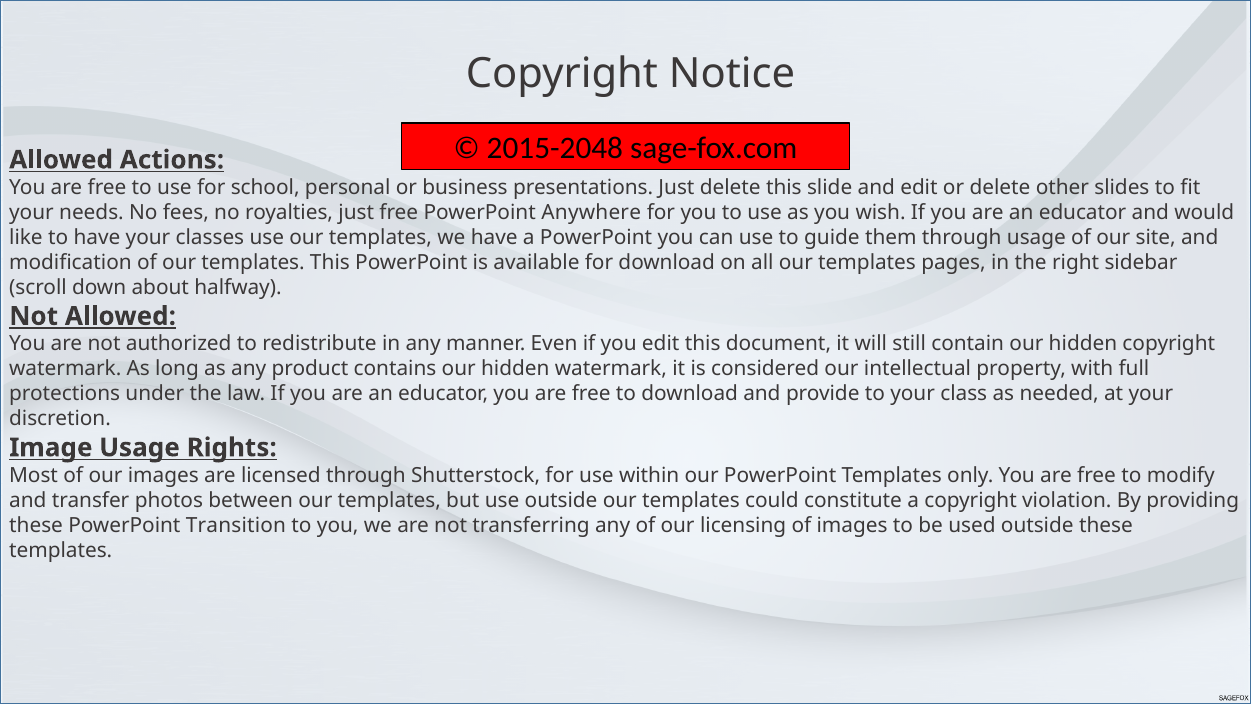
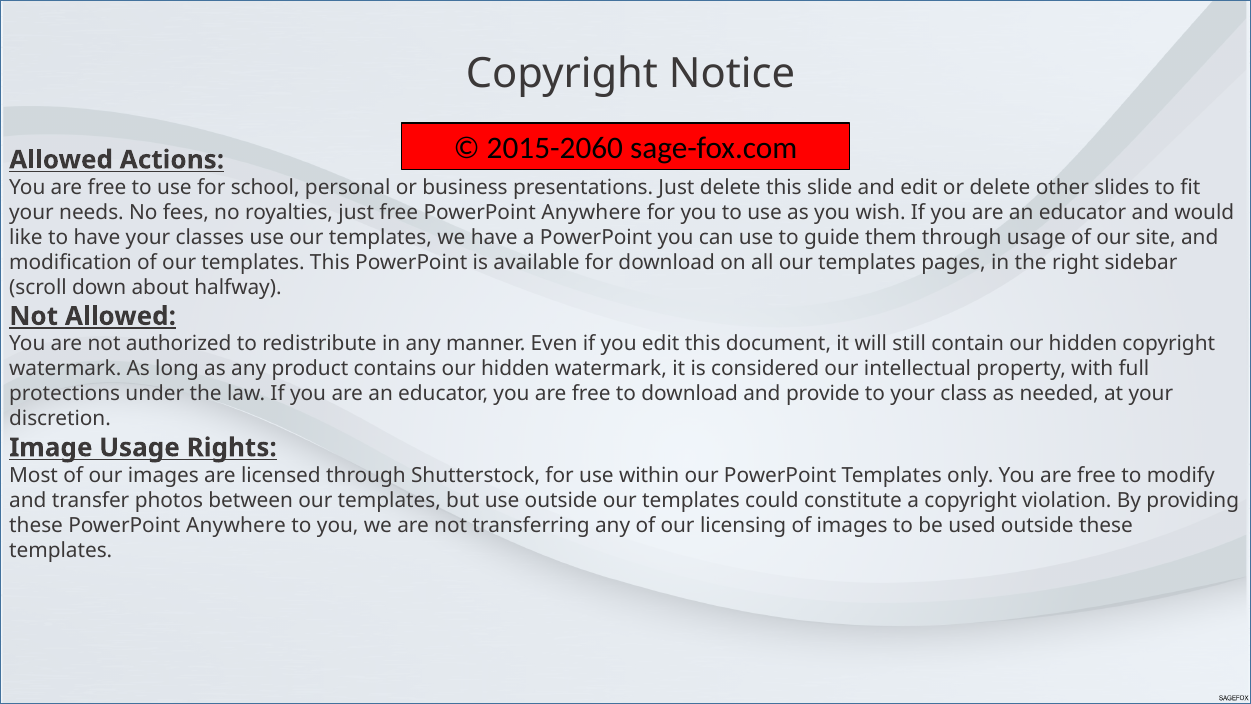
2015-2048: 2015-2048 -> 2015-2060
these PowerPoint Transition: Transition -> Anywhere
